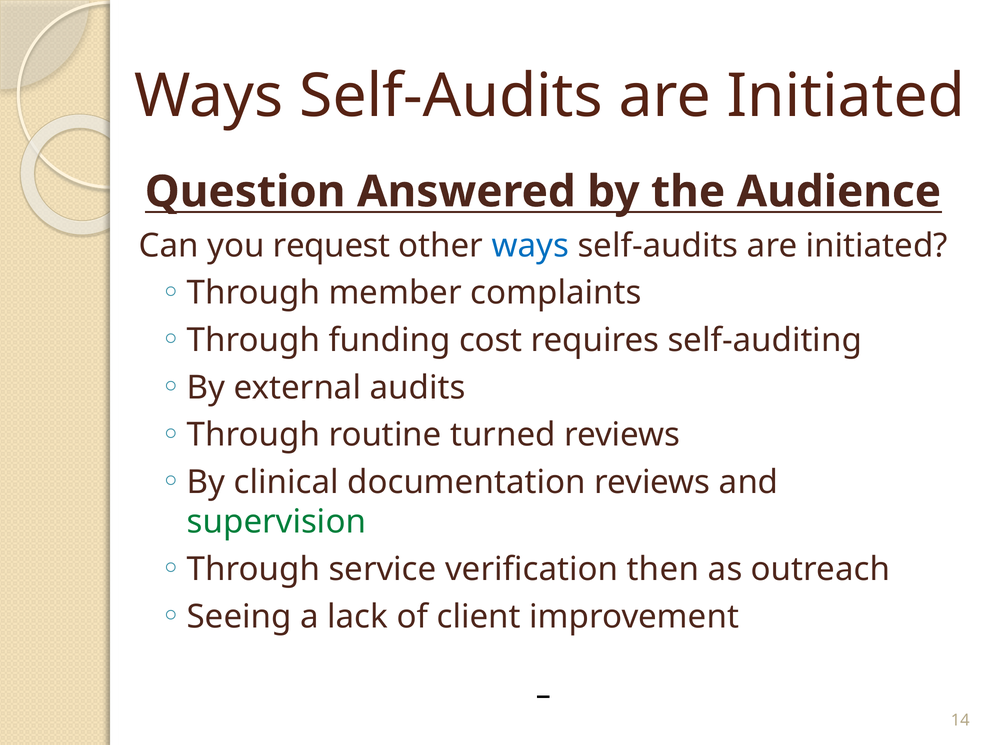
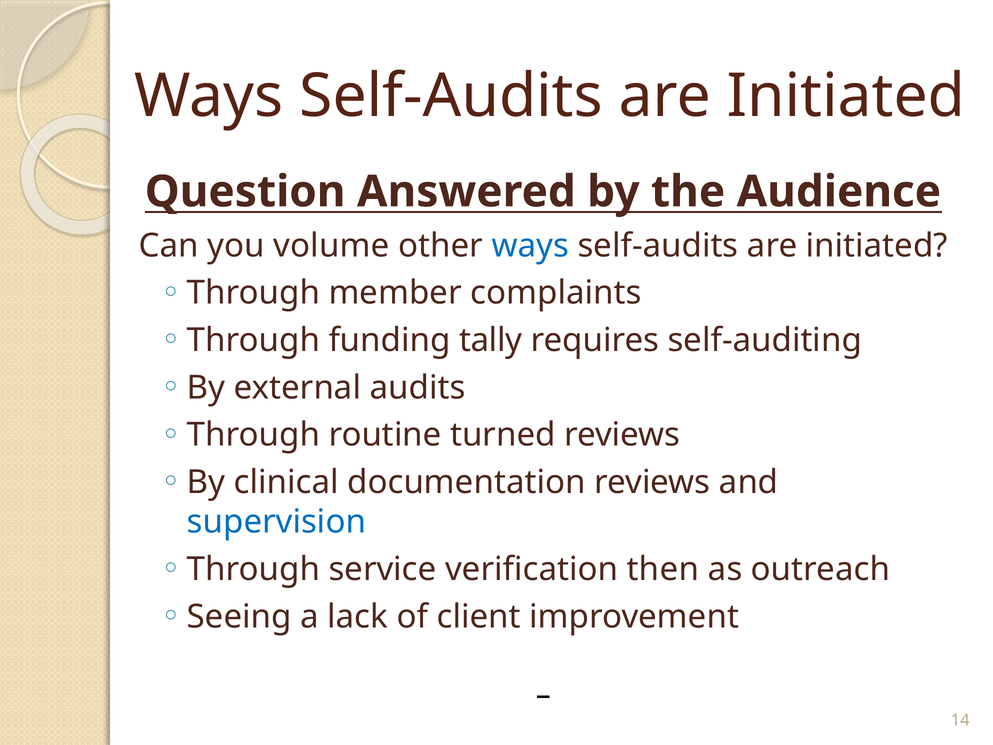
request: request -> volume
cost: cost -> tally
supervision colour: green -> blue
